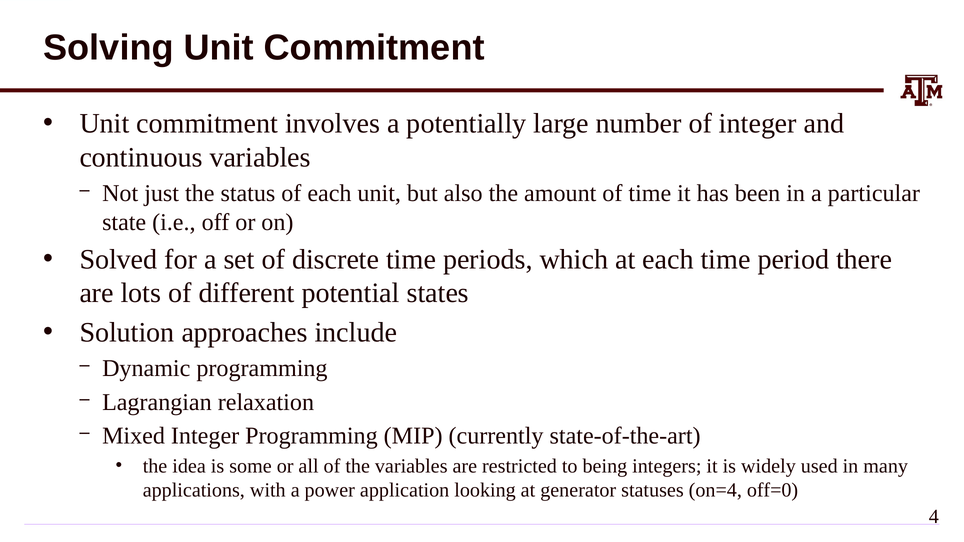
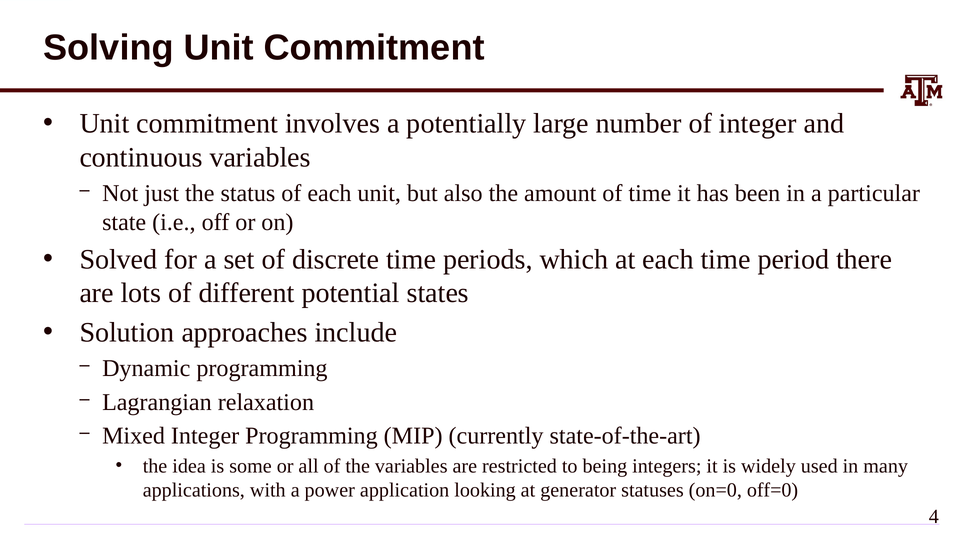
on=4: on=4 -> on=0
